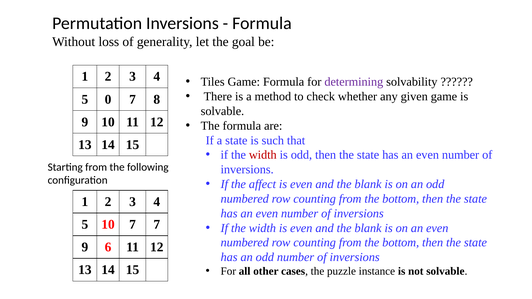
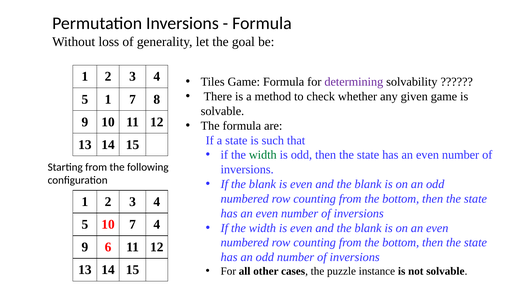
5 0: 0 -> 1
width at (263, 155) colour: red -> green
If the affect: affect -> blank
7 7: 7 -> 4
